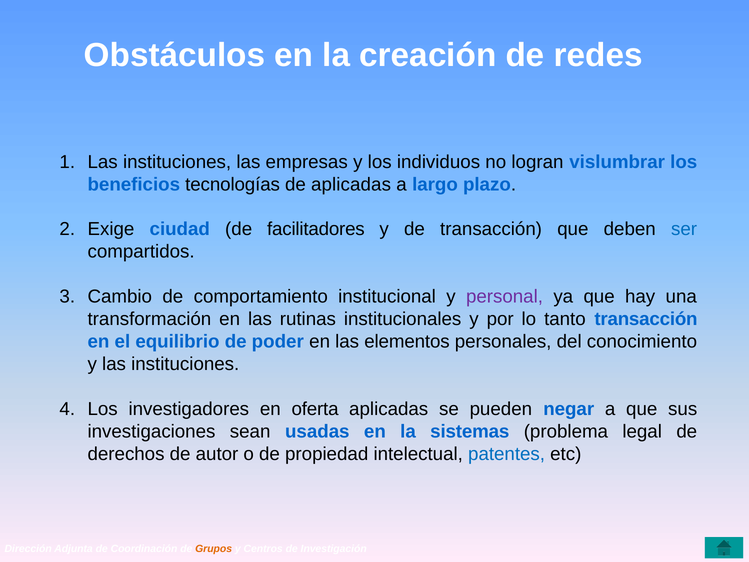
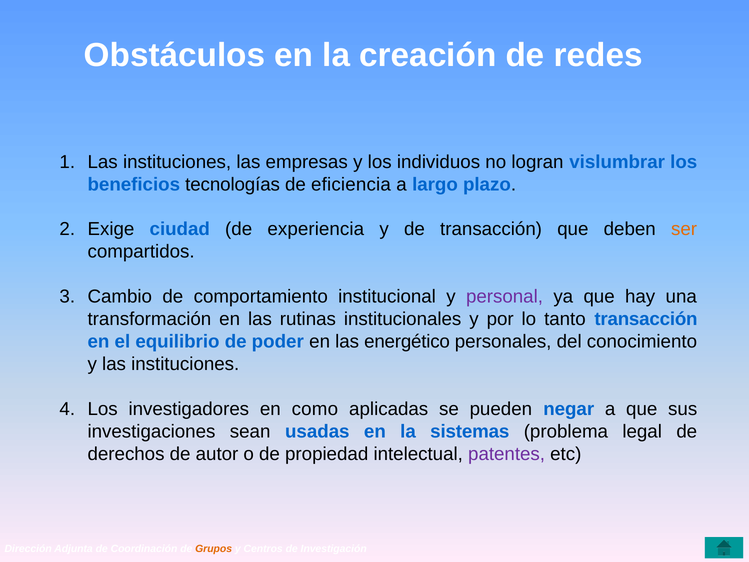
de aplicadas: aplicadas -> eficiencia
facilitadores: facilitadores -> experiencia
ser colour: blue -> orange
elementos: elementos -> energético
oferta: oferta -> como
patentes colour: blue -> purple
